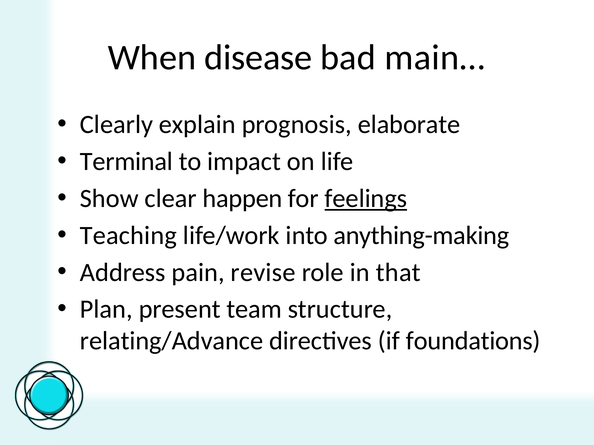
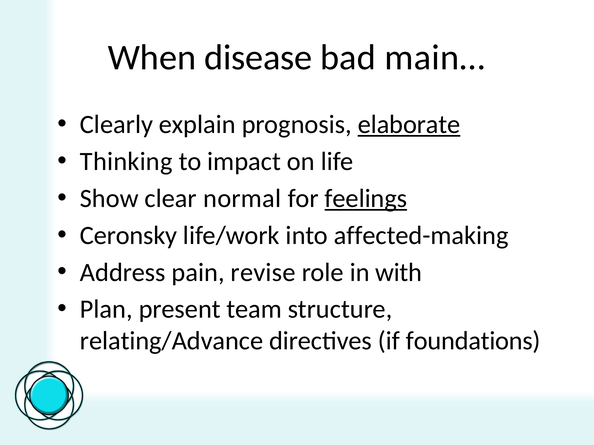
elaborate underline: none -> present
Terminal: Terminal -> Thinking
happen: happen -> normal
Teaching: Teaching -> Ceronsky
anything-making: anything-making -> affected-making
that: that -> with
